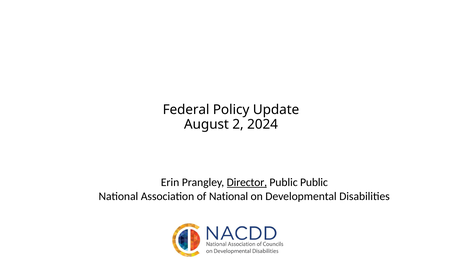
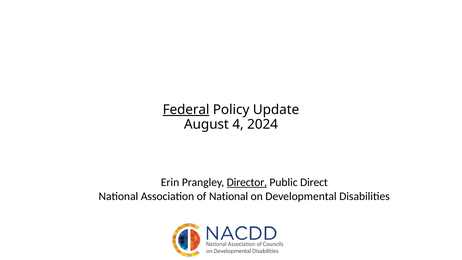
Federal underline: none -> present
2: 2 -> 4
Public Public: Public -> Direct
